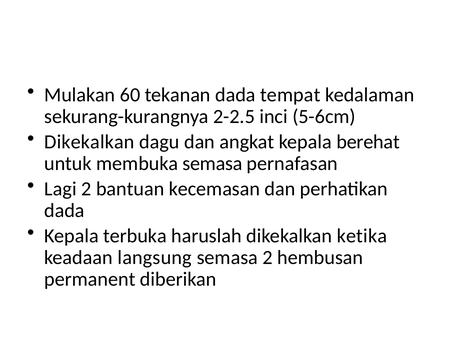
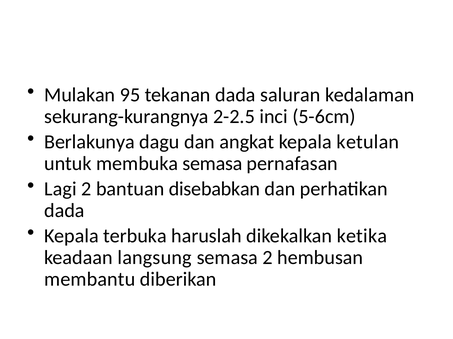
60: 60 -> 95
tempat: tempat -> saluran
Dikekalkan at (89, 142): Dikekalkan -> Berlakunya
berehat: berehat -> ketulan
kecemasan: kecemasan -> disebabkan
permanent: permanent -> membantu
